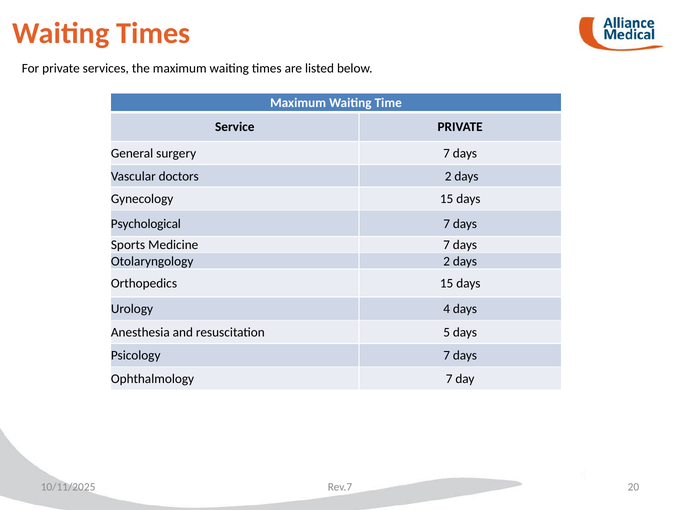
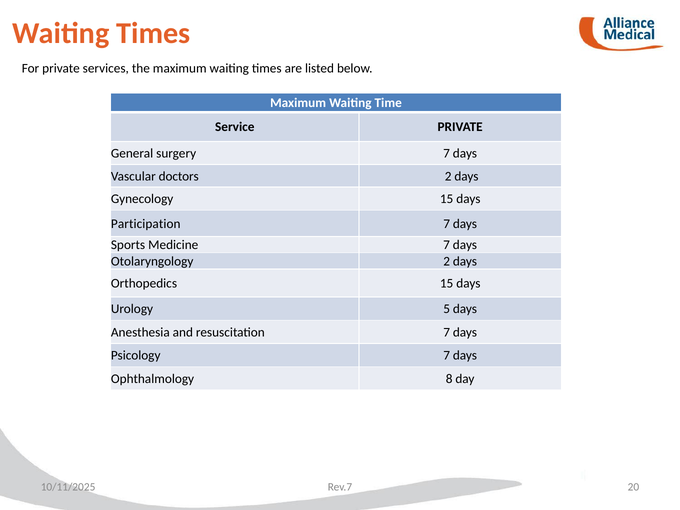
Psychological: Psychological -> Participation
4: 4 -> 5
resuscitation 5: 5 -> 7
Ophthalmology 7: 7 -> 8
